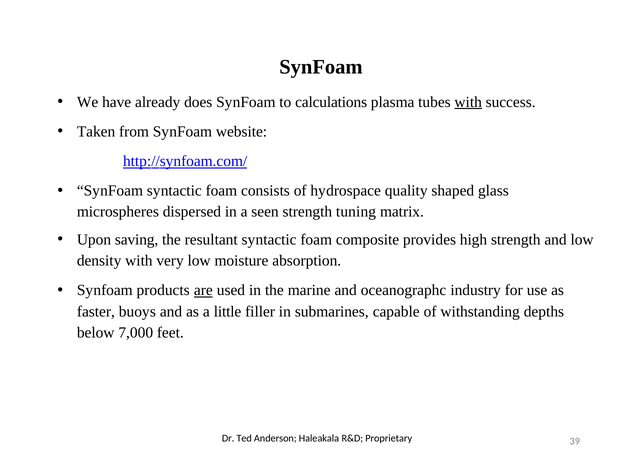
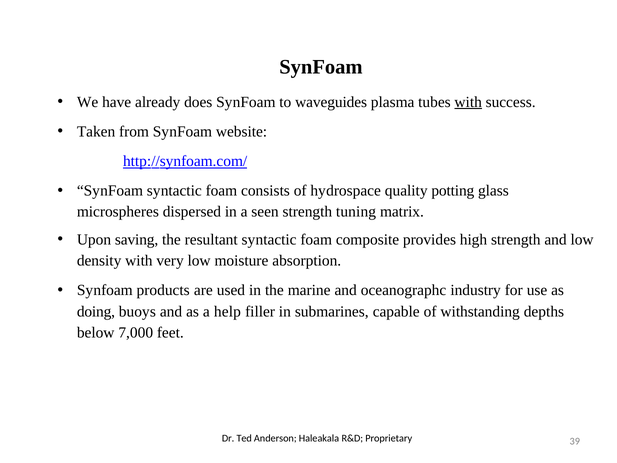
calculations: calculations -> waveguides
shaped: shaped -> potting
are underline: present -> none
faster: faster -> doing
little: little -> help
